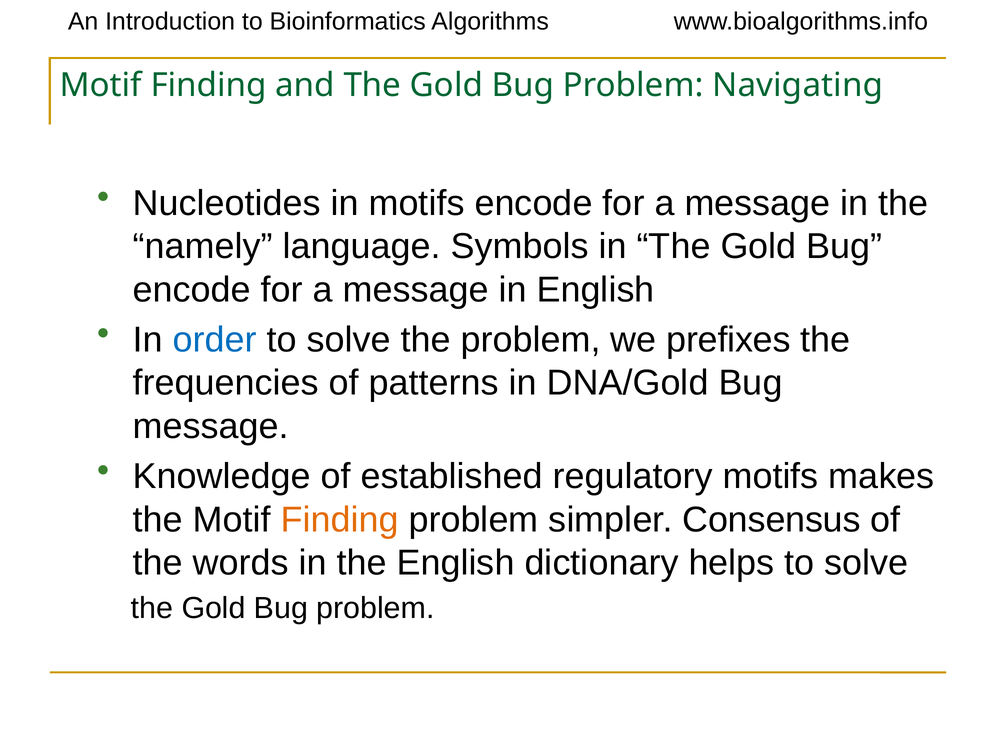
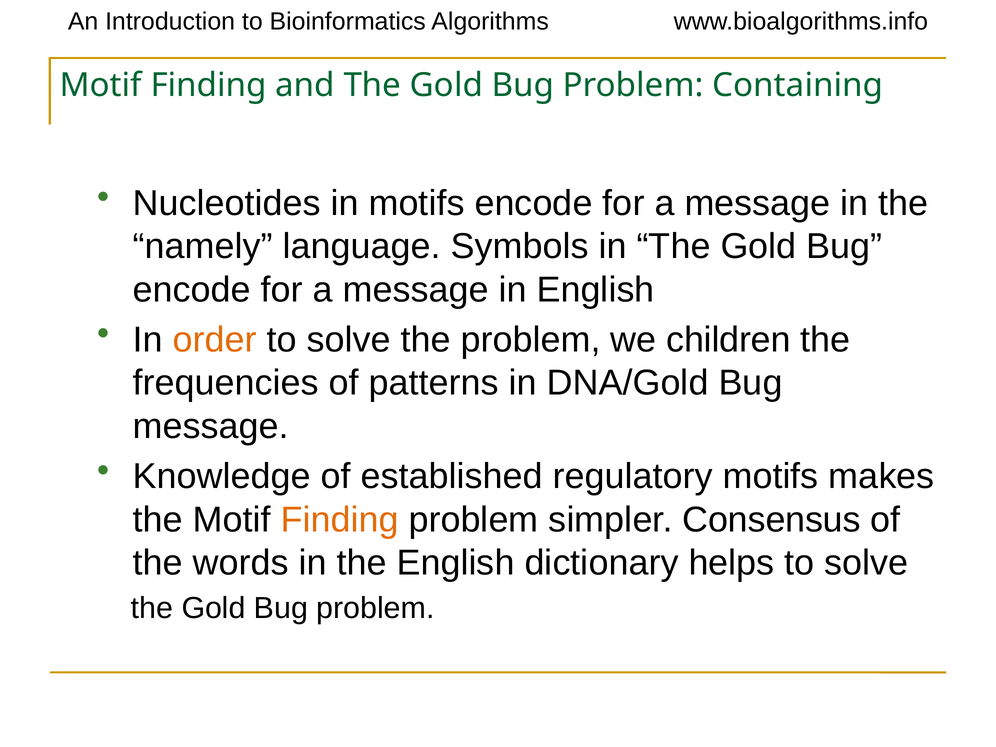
Navigating: Navigating -> Containing
order colour: blue -> orange
prefixes: prefixes -> children
